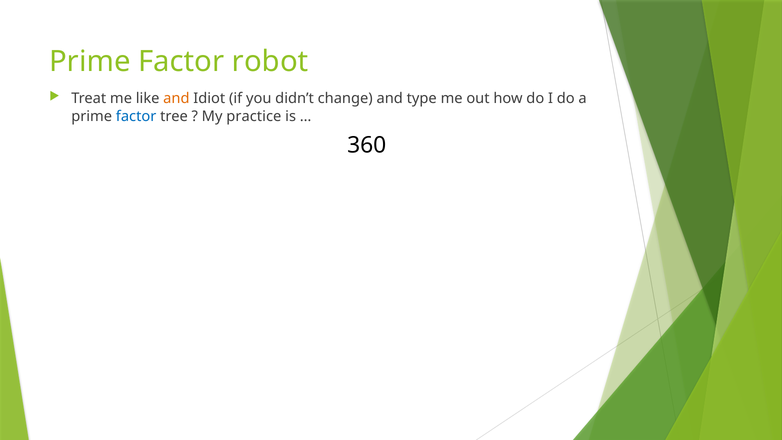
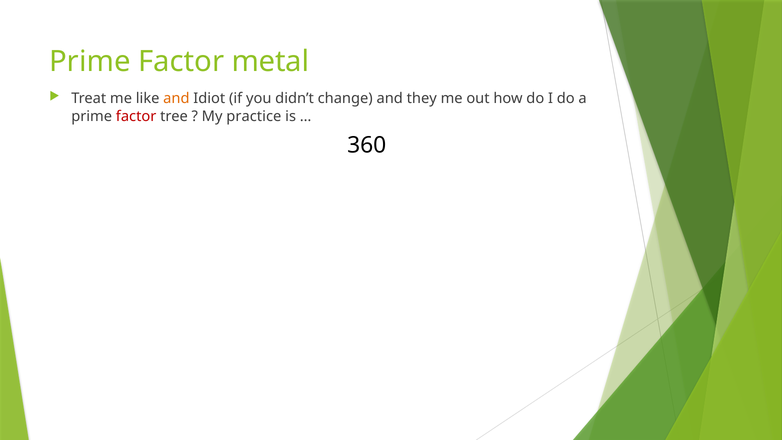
robot: robot -> metal
type: type -> they
factor at (136, 116) colour: blue -> red
